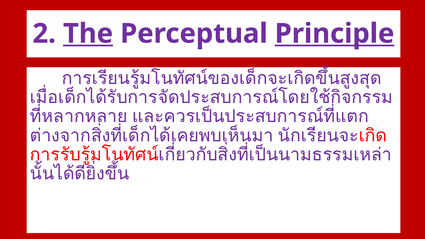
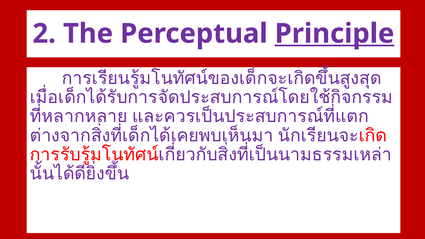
The underline: present -> none
